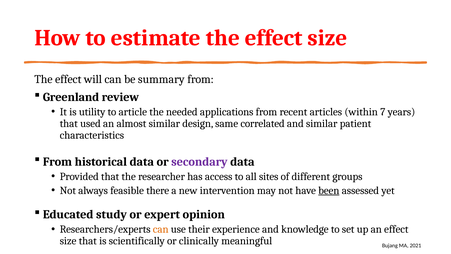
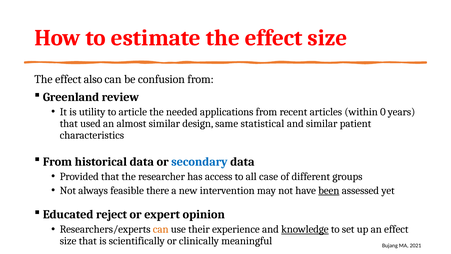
will: will -> also
summary: summary -> confusion
7: 7 -> 0
correlated: correlated -> statistical
secondary colour: purple -> blue
sites: sites -> case
study: study -> reject
knowledge underline: none -> present
